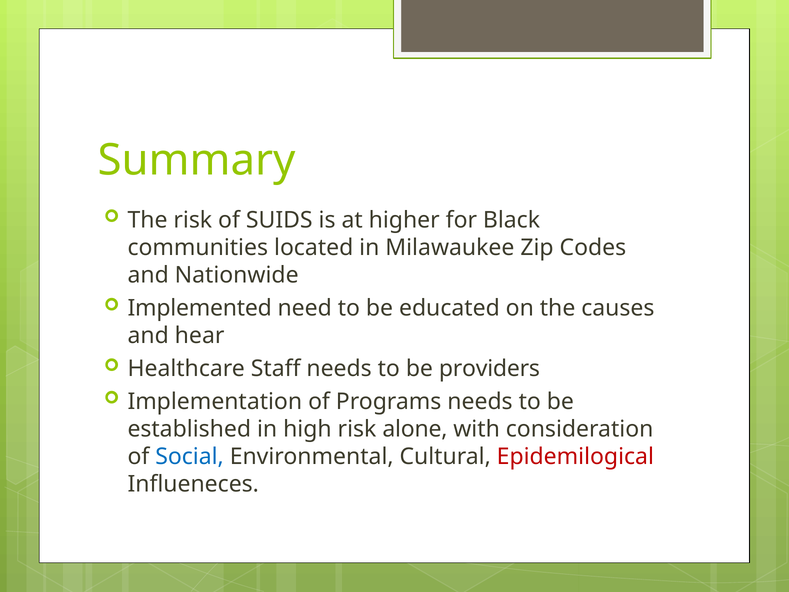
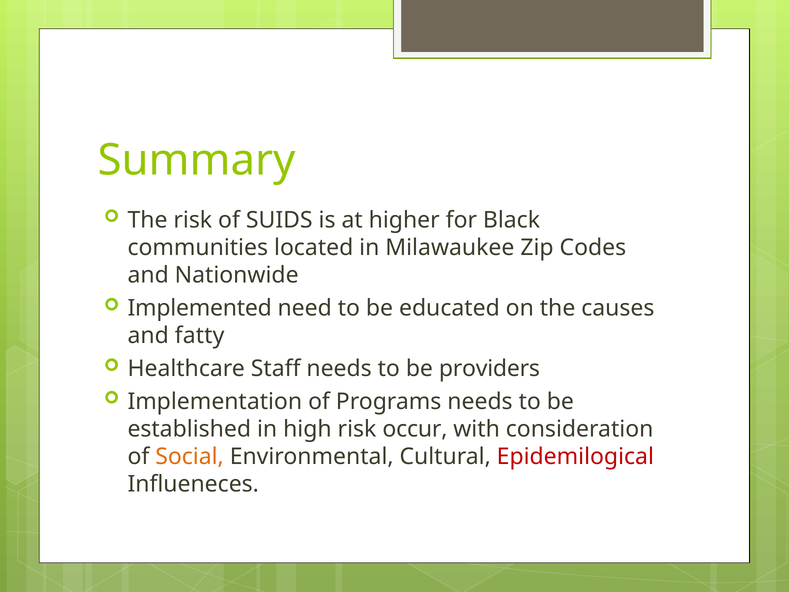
hear: hear -> fatty
alone: alone -> occur
Social colour: blue -> orange
